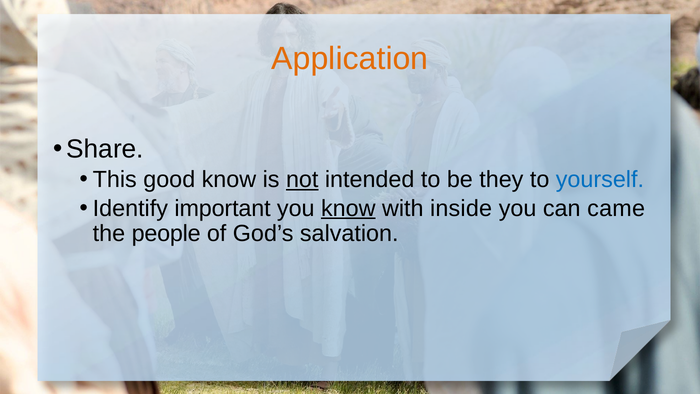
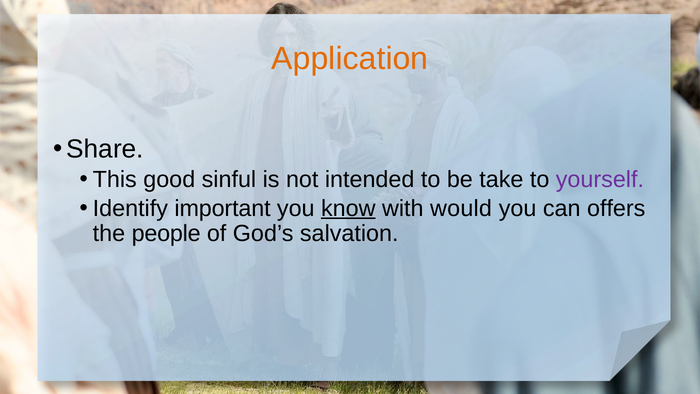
good know: know -> sinful
not underline: present -> none
they: they -> take
yourself colour: blue -> purple
inside: inside -> would
came: came -> offers
